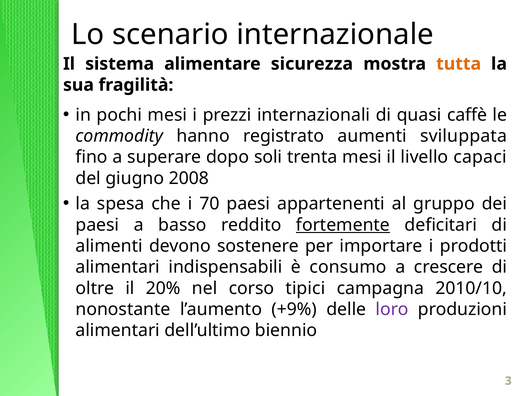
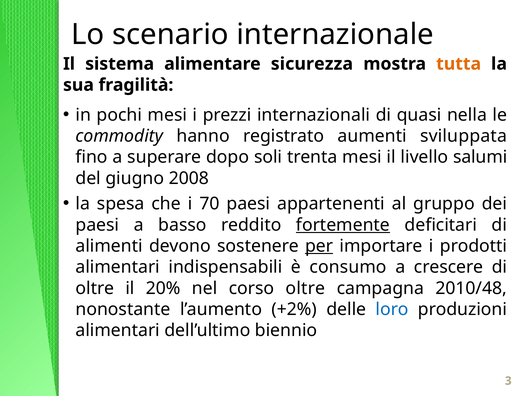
caffè: caffè -> nella
capaci: capaci -> salumi
per underline: none -> present
tipici at (305, 289): tipici -> oltre
2010/10: 2010/10 -> 2010/48
+9%: +9% -> +2%
loro colour: purple -> blue
